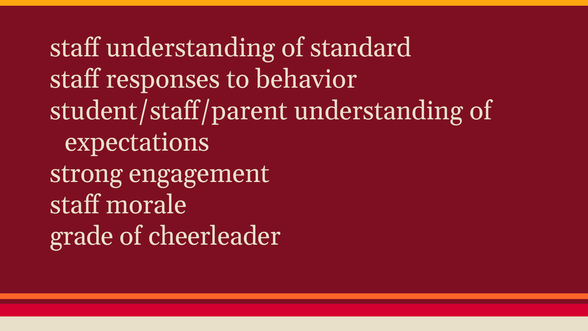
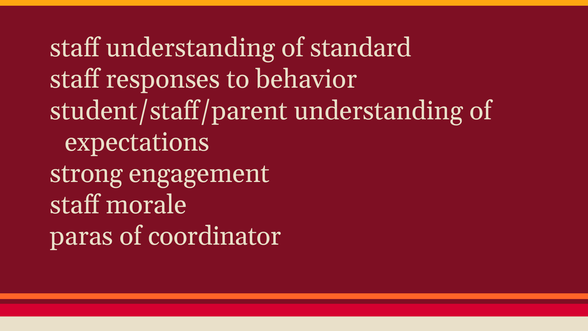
grade: grade -> paras
cheerleader: cheerleader -> coordinator
